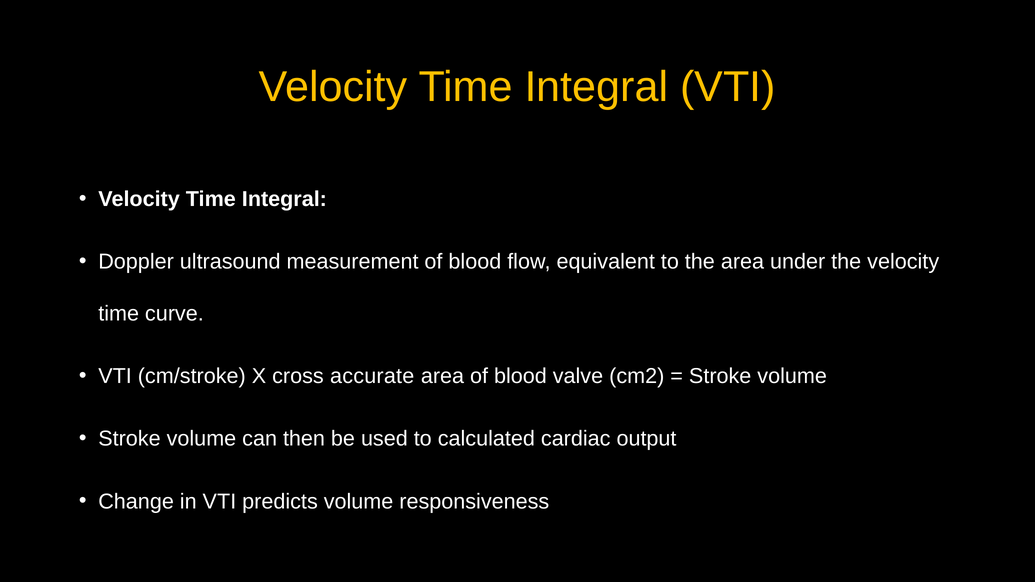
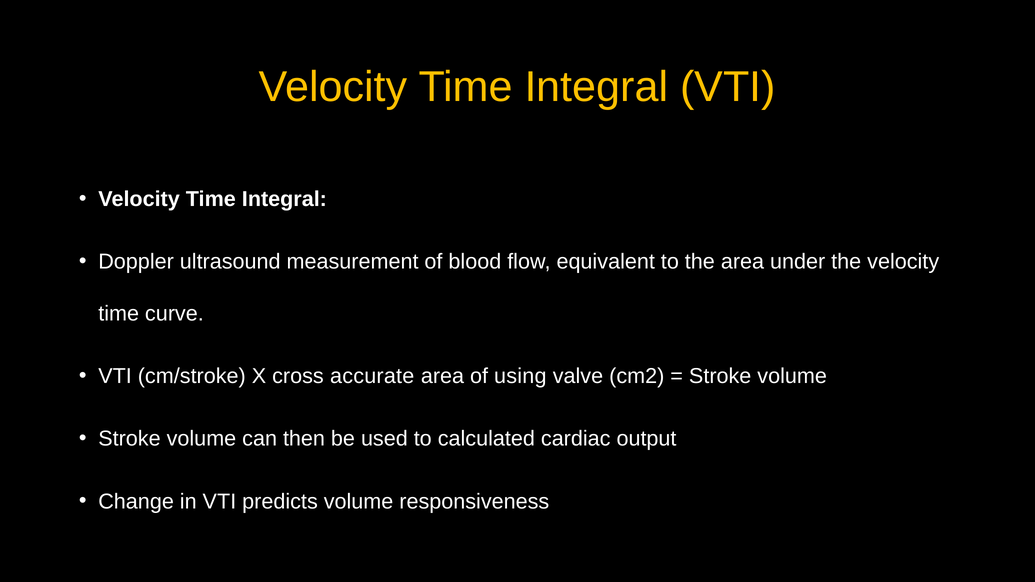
area of blood: blood -> using
